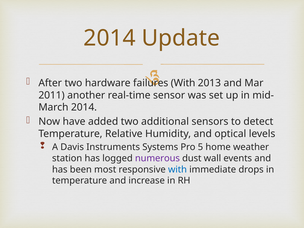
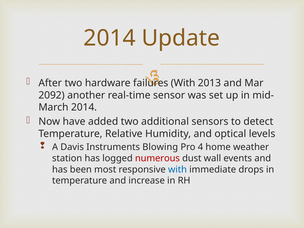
2011: 2011 -> 2092
Systems: Systems -> Blowing
5: 5 -> 4
numerous colour: purple -> red
